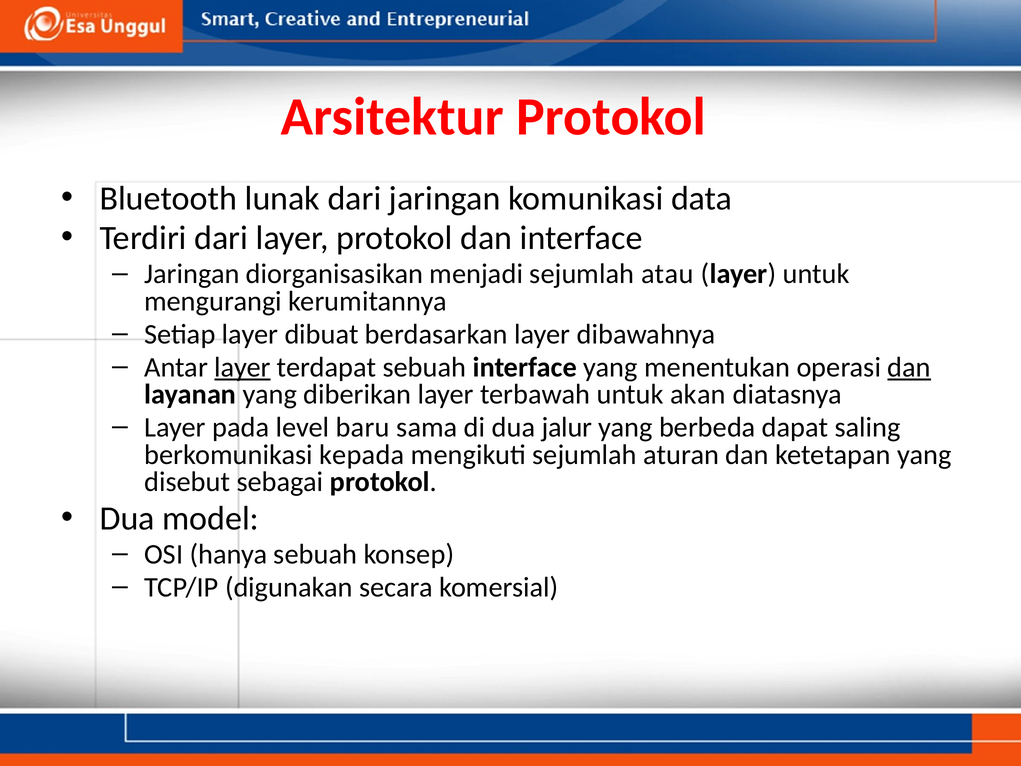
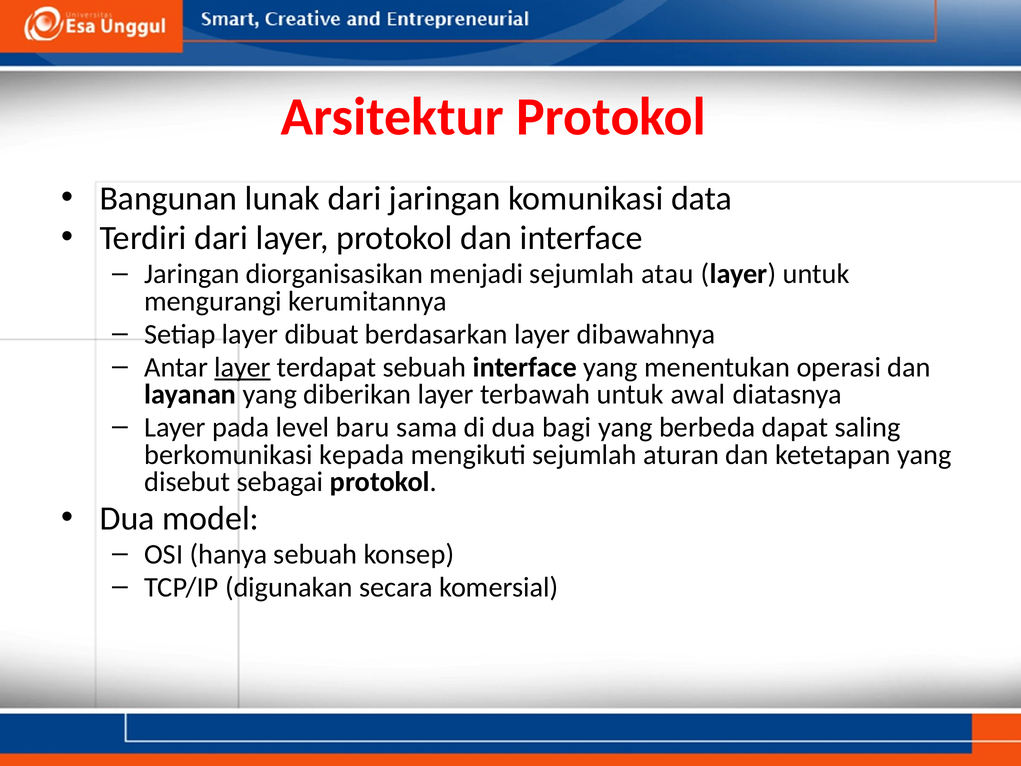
Bluetooth: Bluetooth -> Bangunan
dan at (909, 367) underline: present -> none
akan: akan -> awal
jalur: jalur -> bagi
